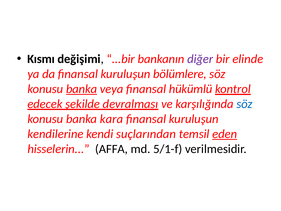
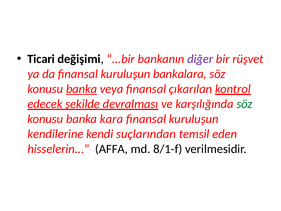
Kısmı: Kısmı -> Ticari
elinde: elinde -> rüşvet
bölümlere: bölümlere -> bankalara
hükümlü: hükümlü -> çıkarılan
söz at (244, 104) colour: blue -> green
eden underline: present -> none
5/1-f: 5/1-f -> 8/1-f
